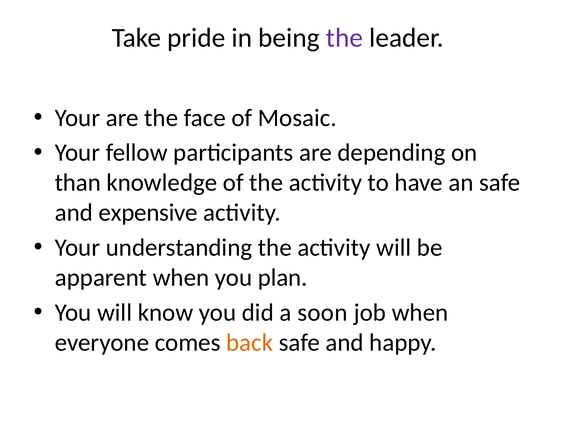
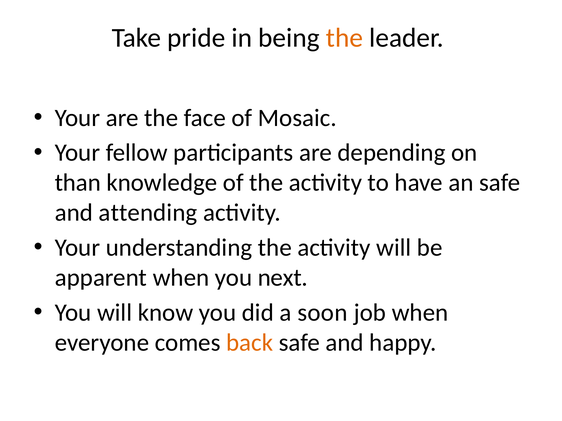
the at (344, 38) colour: purple -> orange
expensive: expensive -> attending
plan: plan -> next
